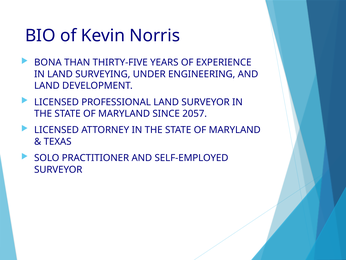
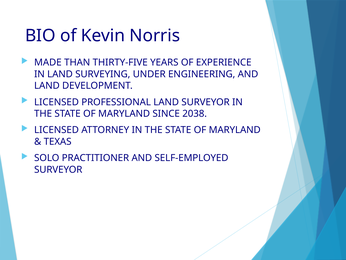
BONA: BONA -> MADE
2057: 2057 -> 2038
